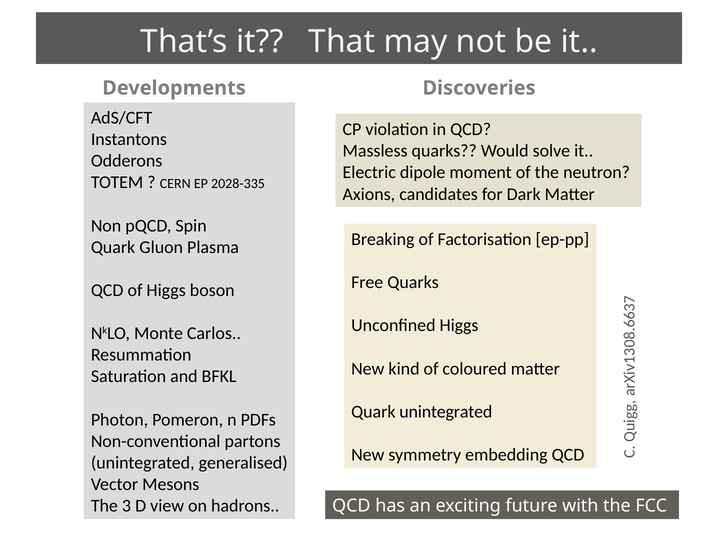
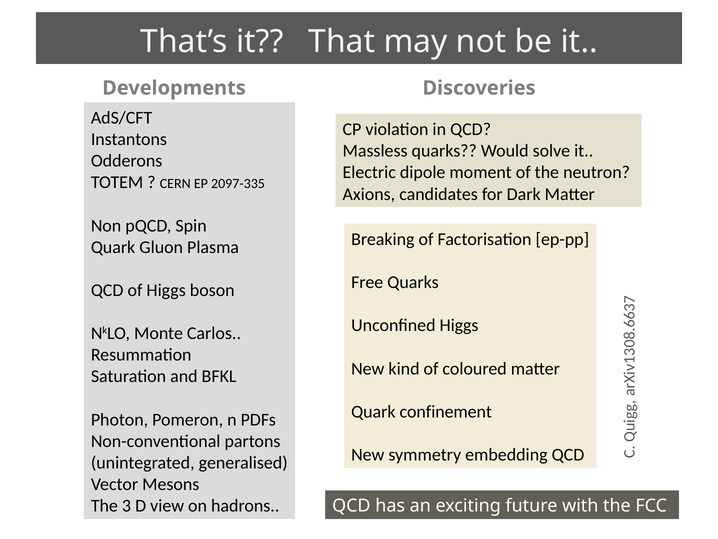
2028-335: 2028-335 -> 2097-335
Quark unintegrated: unintegrated -> confinement
